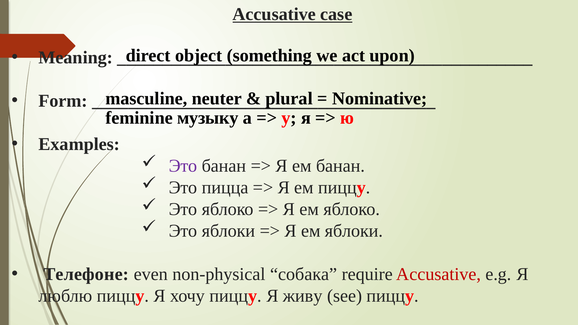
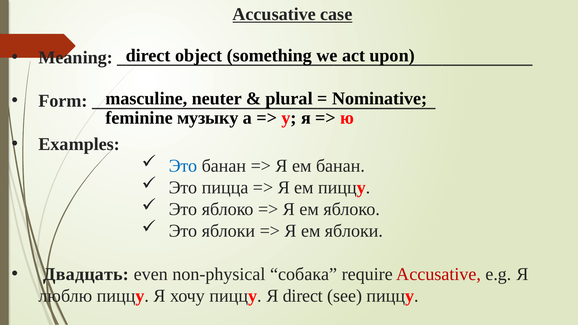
Это at (183, 166) colour: purple -> blue
Телефоне: Телефоне -> Двадцать
Я живу: живу -> direct
